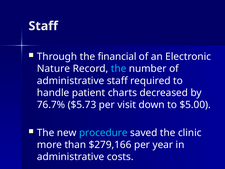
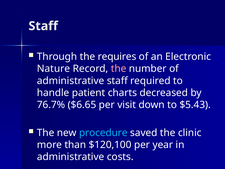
financial: financial -> requires
the at (119, 69) colour: light blue -> pink
$5.73: $5.73 -> $6.65
$5.00: $5.00 -> $5.43
$279,166: $279,166 -> $120,100
